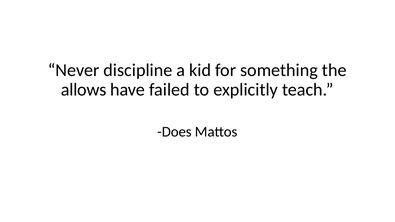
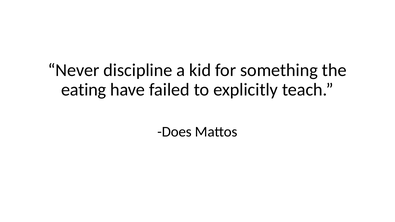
allows: allows -> eating
